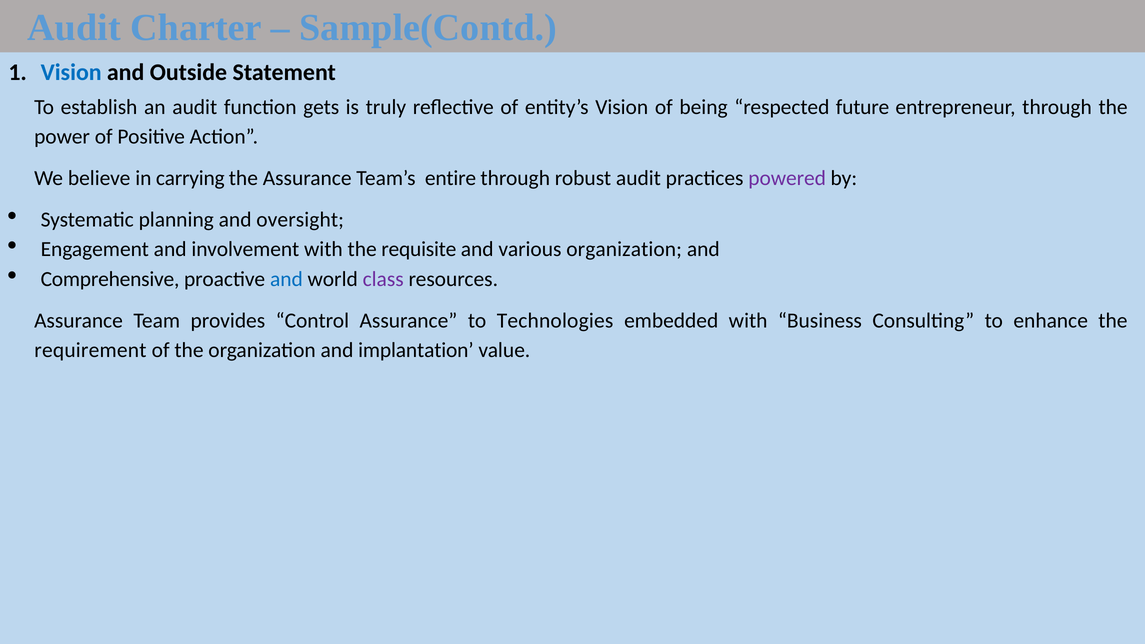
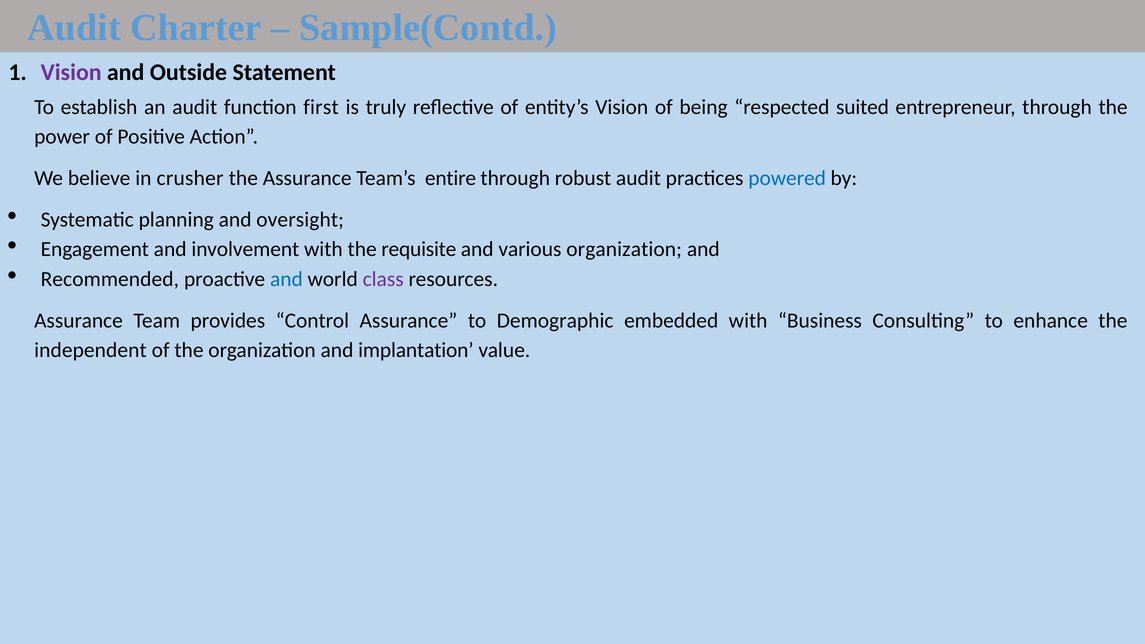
Vision at (71, 73) colour: blue -> purple
gets: gets -> first
future: future -> suited
carrying: carrying -> crusher
powered colour: purple -> blue
Comprehensive: Comprehensive -> Recommended
Technologies: Technologies -> Demographic
requirement: requirement -> independent
